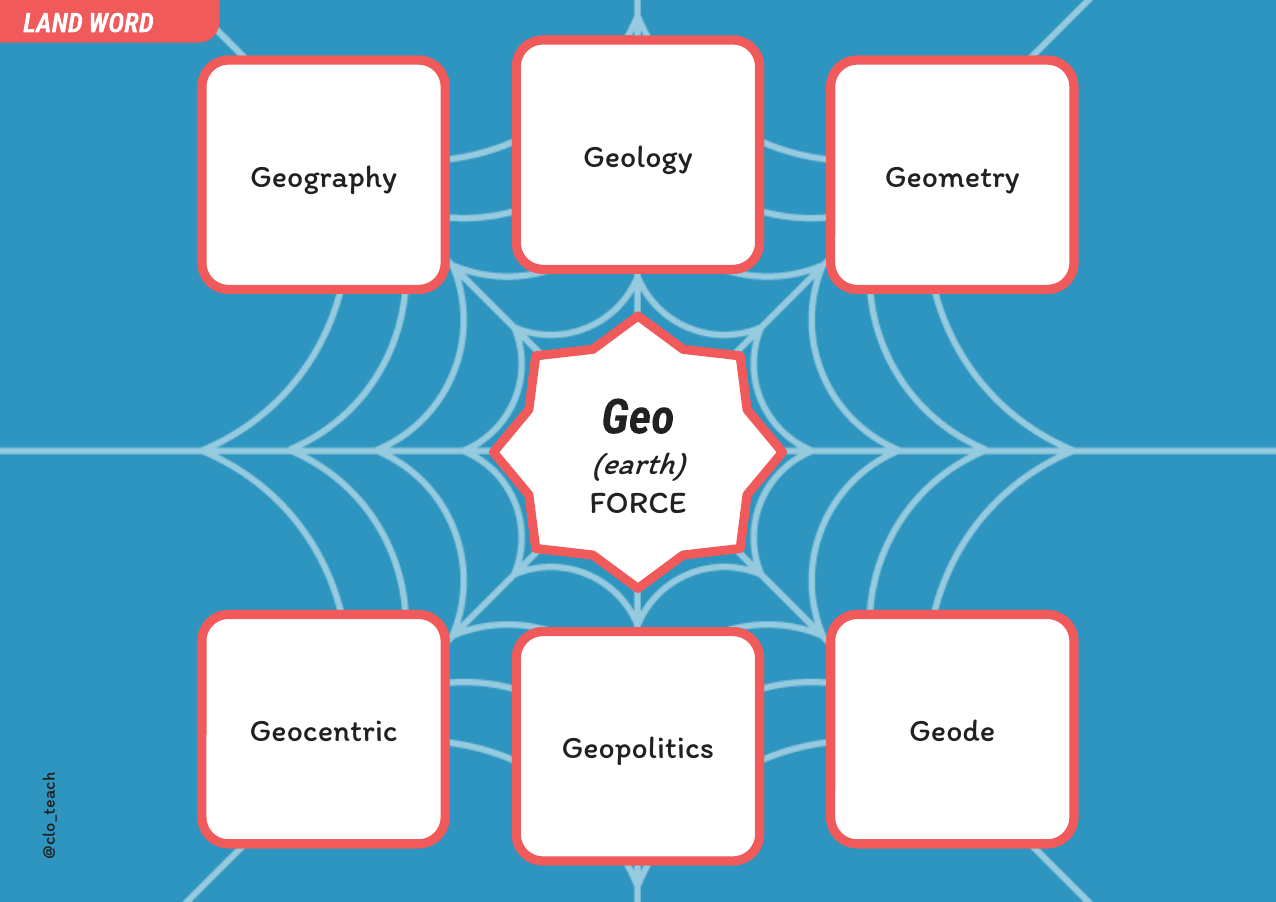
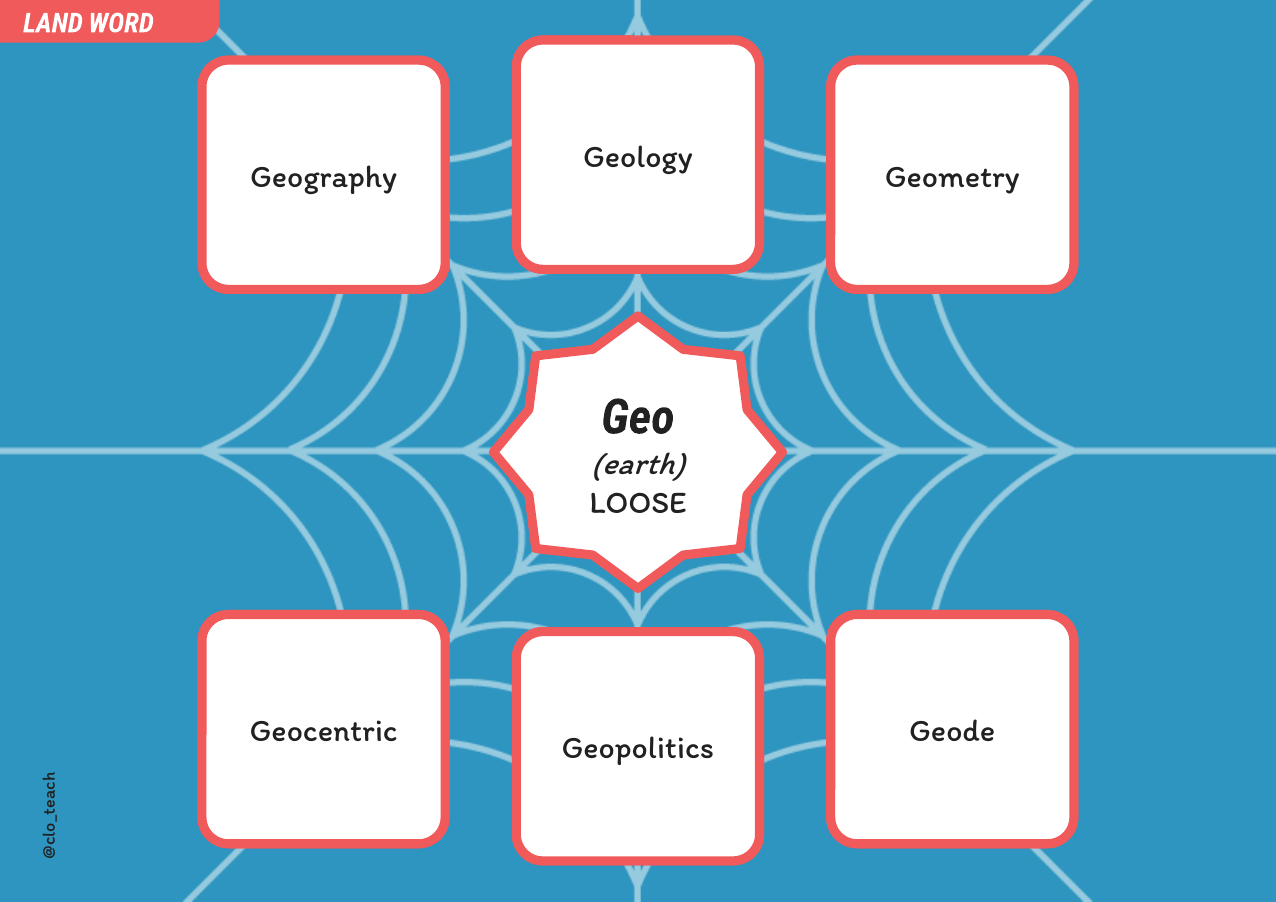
FORCE: FORCE -> LOOSE
